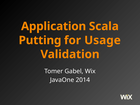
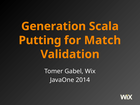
Application: Application -> Generation
Usage: Usage -> Match
